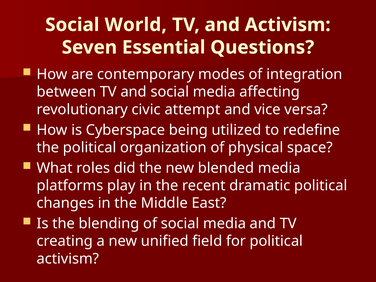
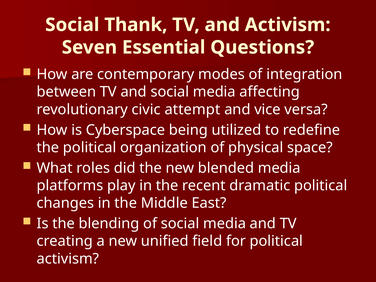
World: World -> Thank
